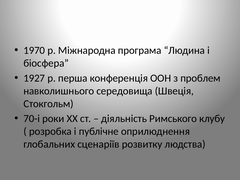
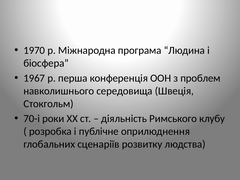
1927: 1927 -> 1967
